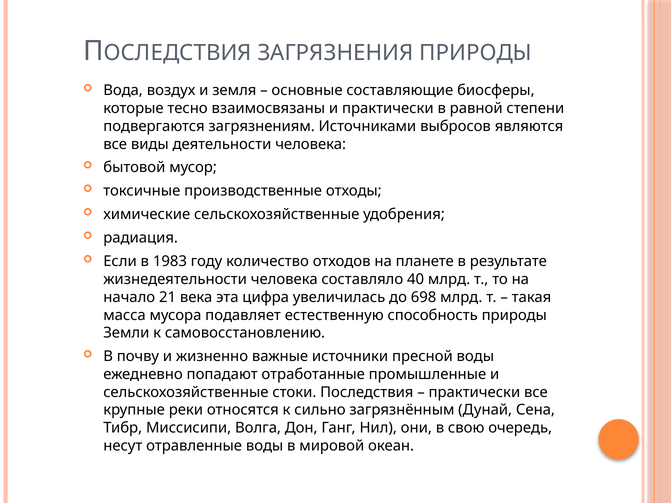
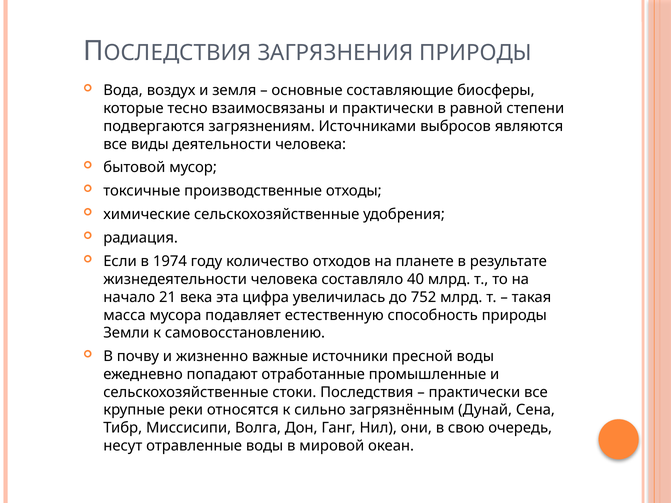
1983: 1983 -> 1974
698: 698 -> 752
